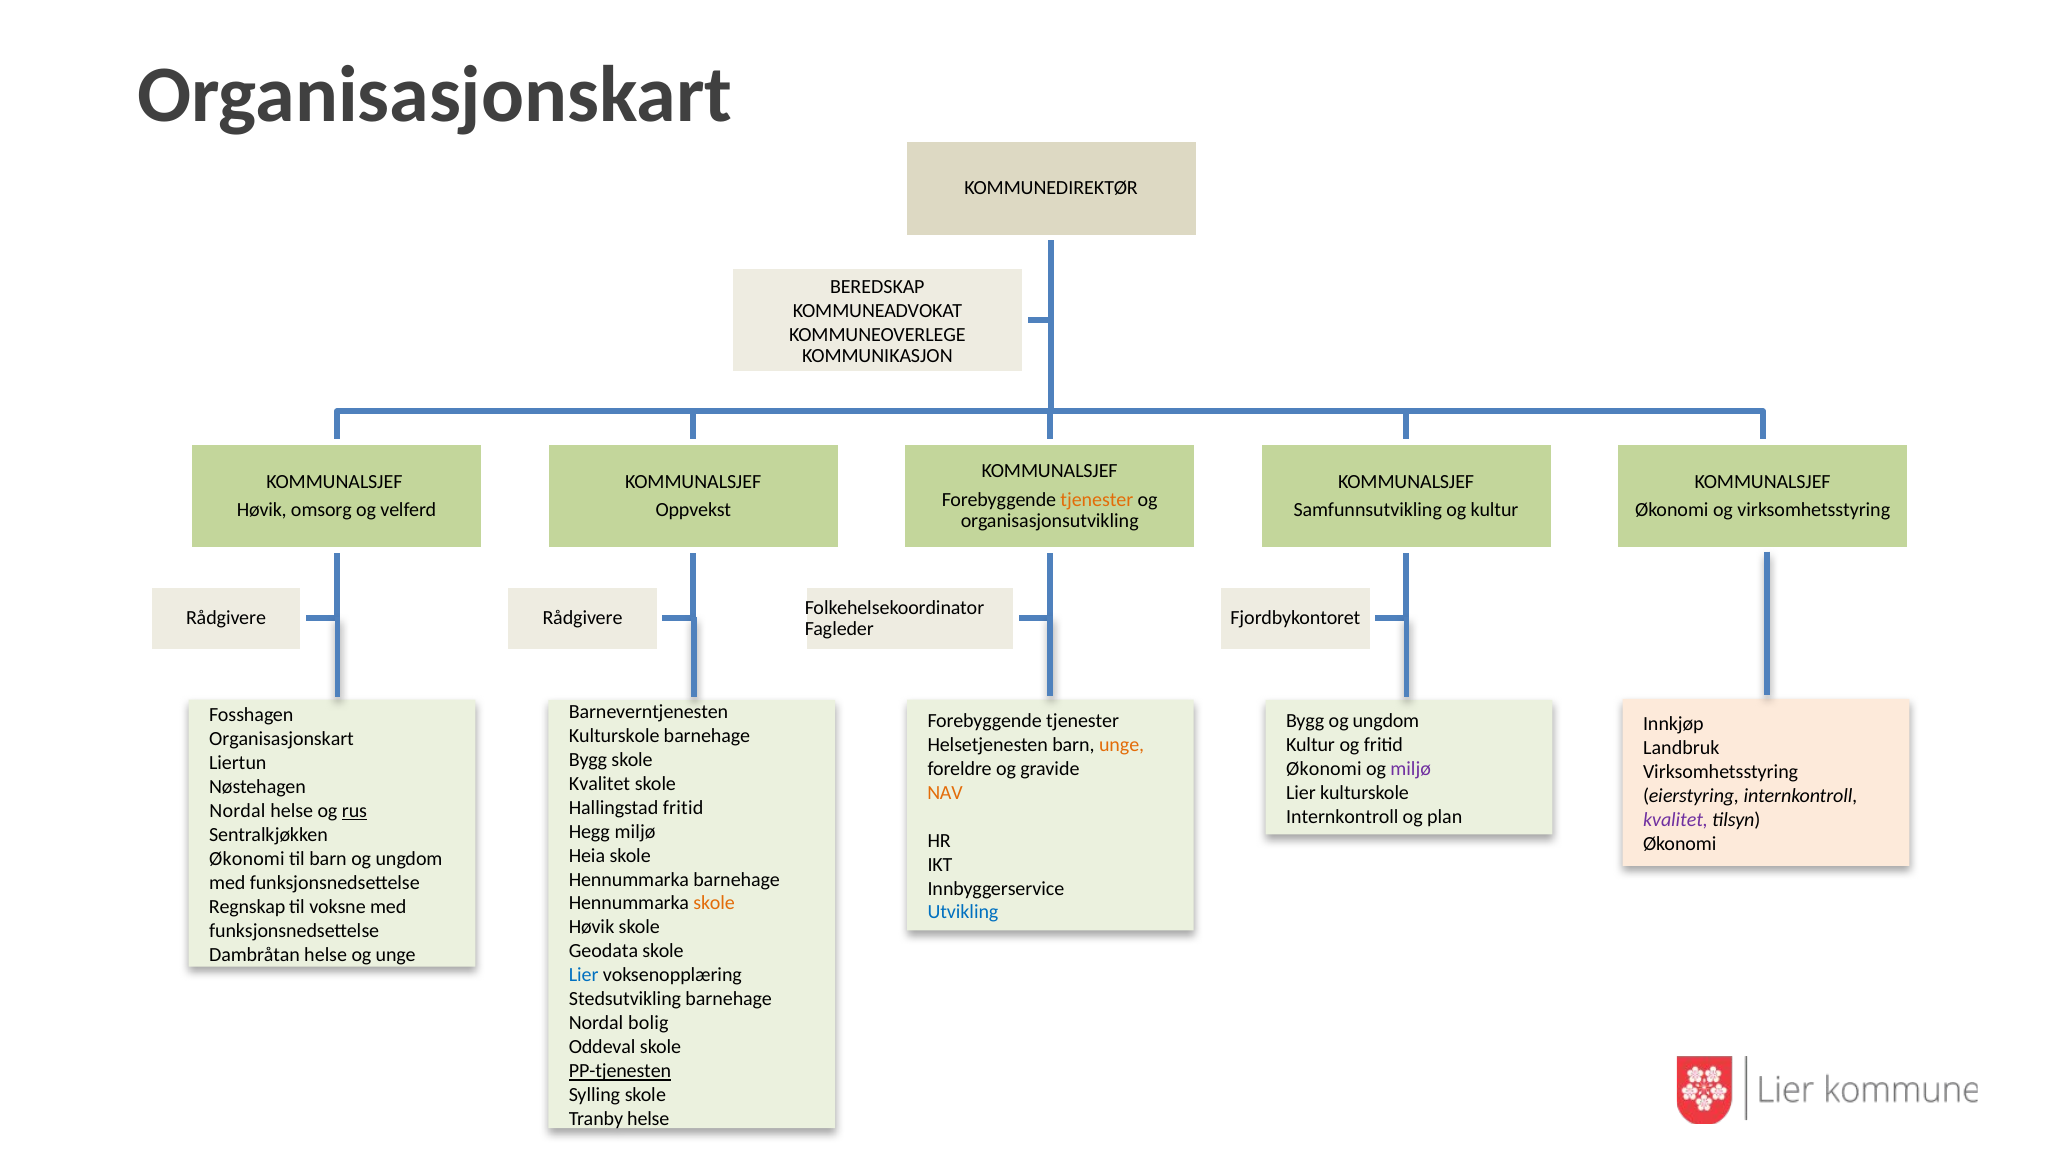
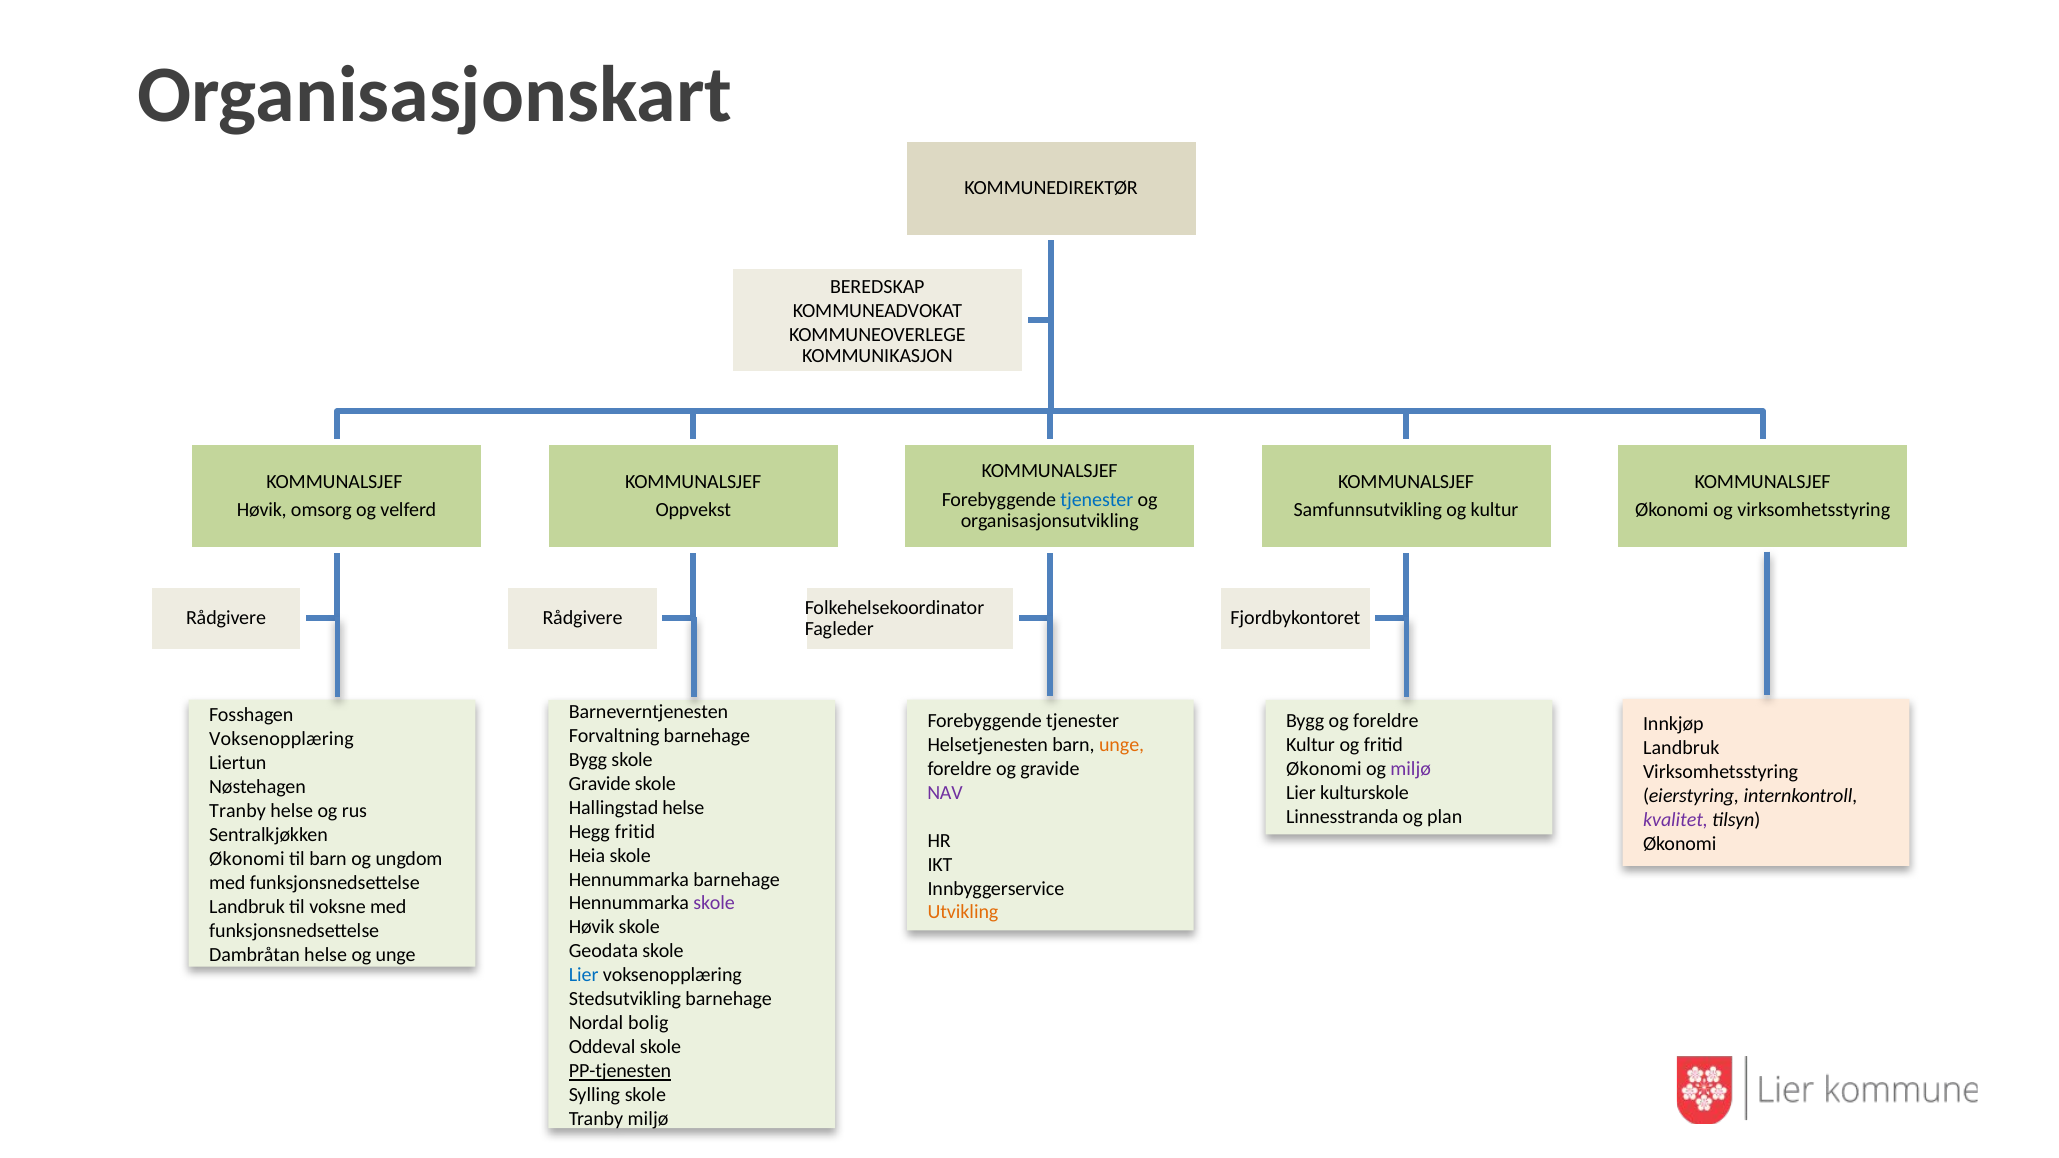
tjenester at (1097, 500) colour: orange -> blue
Bygg og ungdom: ungdom -> foreldre
Kulturskole at (614, 736): Kulturskole -> Forvaltning
Organisasjonskart at (282, 739): Organisasjonskart -> Voksenopplæring
Kvalitet at (600, 784): Kvalitet -> Gravide
NAV colour: orange -> purple
Hallingstad fritid: fritid -> helse
Nordal at (237, 811): Nordal -> Tranby
rus underline: present -> none
Internkontroll at (1342, 817): Internkontroll -> Linnesstranda
Hegg miljø: miljø -> fritid
skole at (714, 904) colour: orange -> purple
Regnskap at (247, 907): Regnskap -> Landbruk
Utvikling colour: blue -> orange
Tranby helse: helse -> miljø
